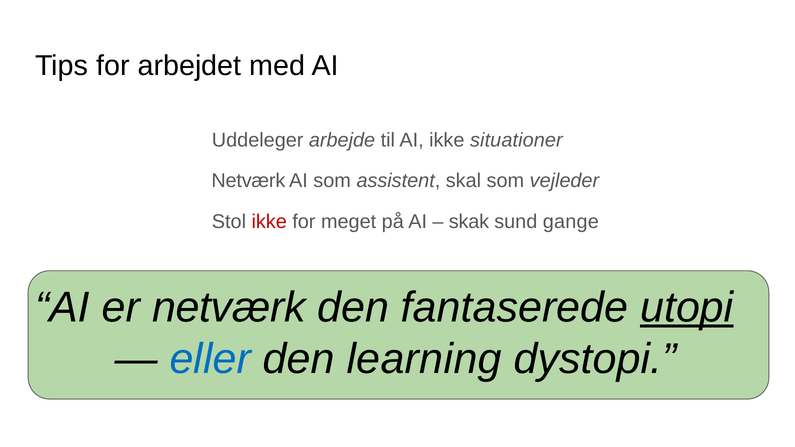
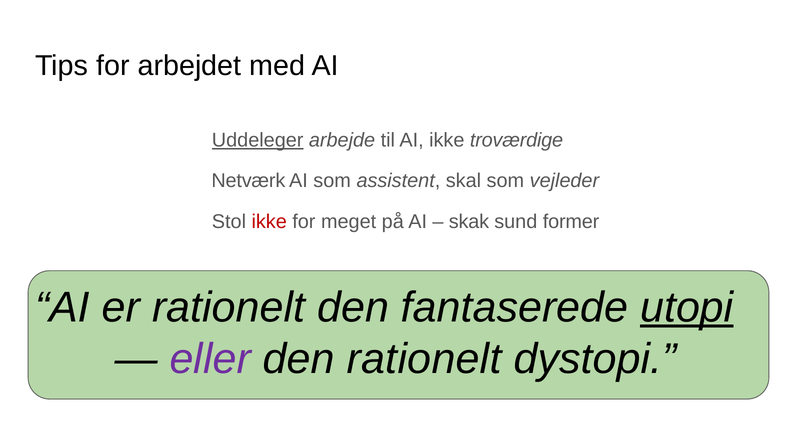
Uddeleger underline: none -> present
situationer: situationer -> troværdige
gange: gange -> former
er netværk: netværk -> rationelt
eller colour: blue -> purple
den learning: learning -> rationelt
